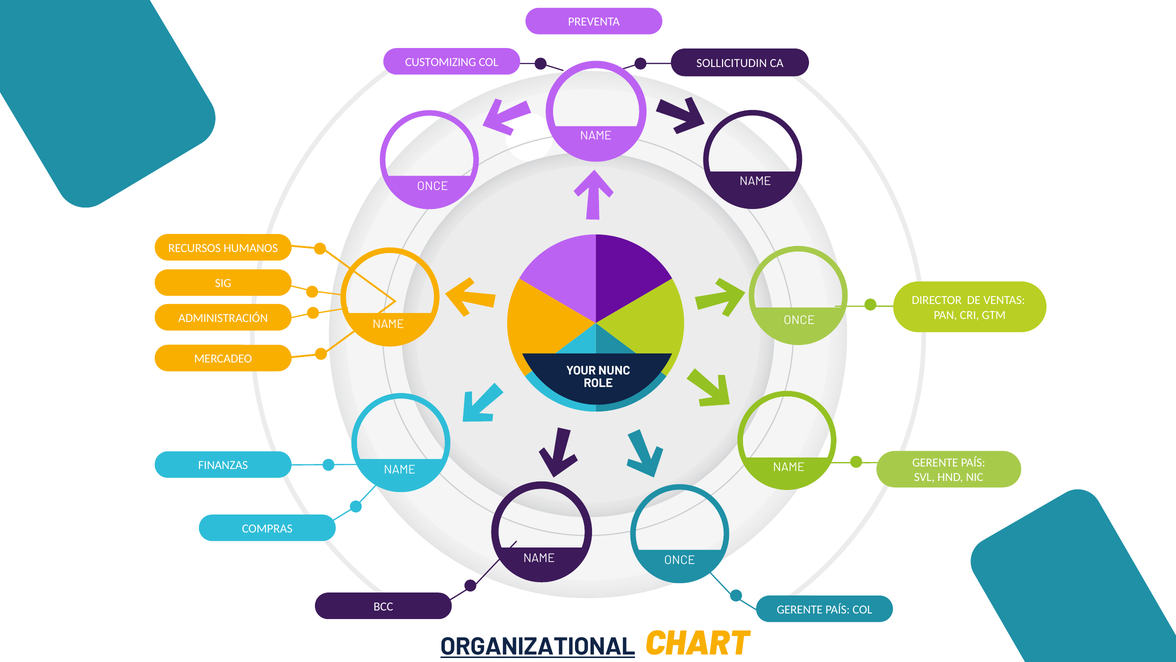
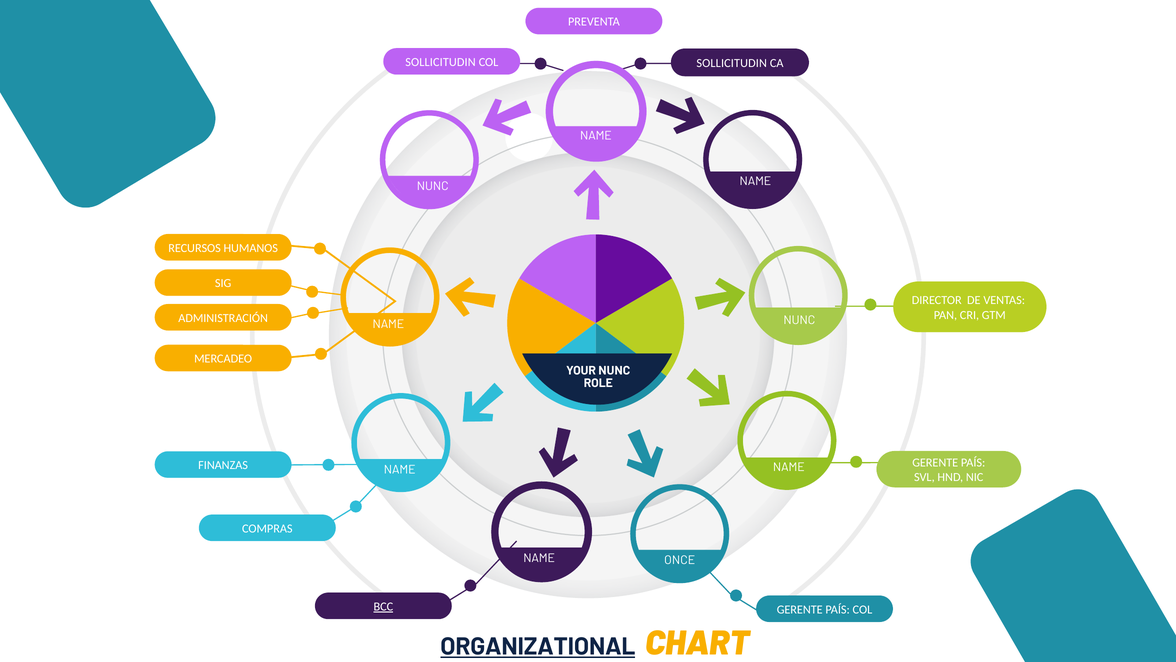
CUSTOMIZING at (441, 62): CUSTOMIZING -> SOLLICITUDIN
ONCE at (433, 186): ONCE -> NUNC
ONCE at (799, 320): ONCE -> NUNC
BCC underline: none -> present
